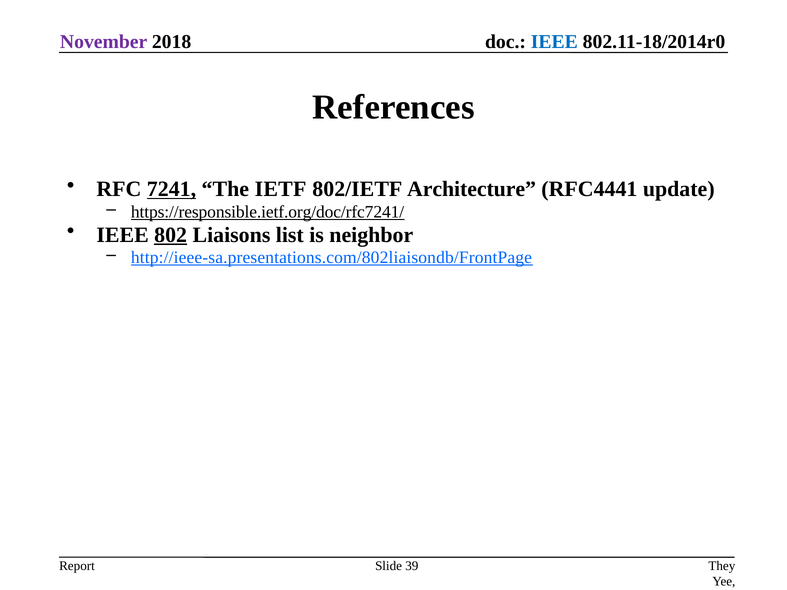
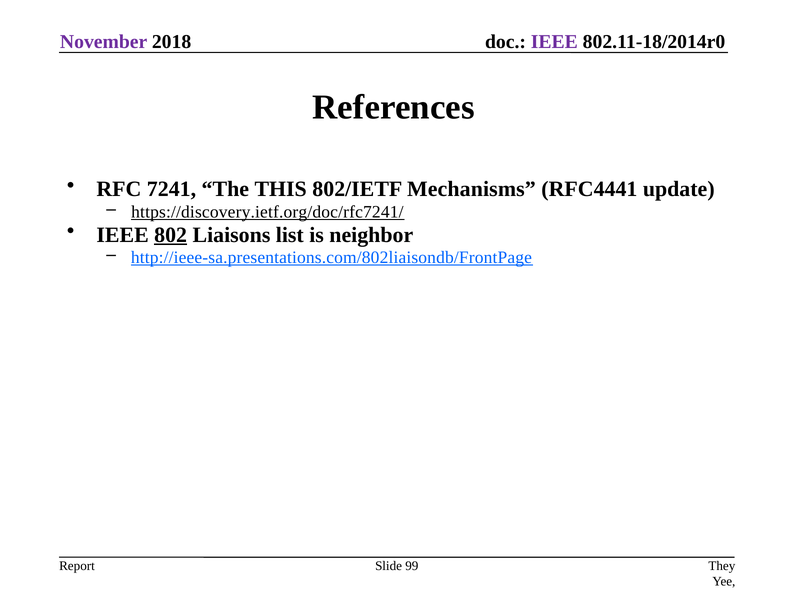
IEEE at (554, 42) colour: blue -> purple
7241 underline: present -> none
IETF: IETF -> THIS
Architecture: Architecture -> Mechanisms
https://responsible.ietf.org/doc/rfc7241/: https://responsible.ietf.org/doc/rfc7241/ -> https://discovery.ietf.org/doc/rfc7241/
39: 39 -> 99
